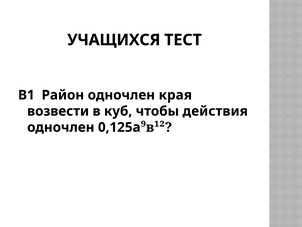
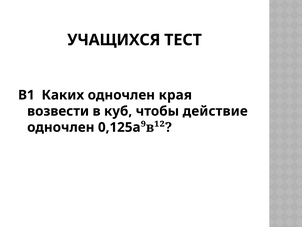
Район: Район -> Каких
действия: действия -> действие
